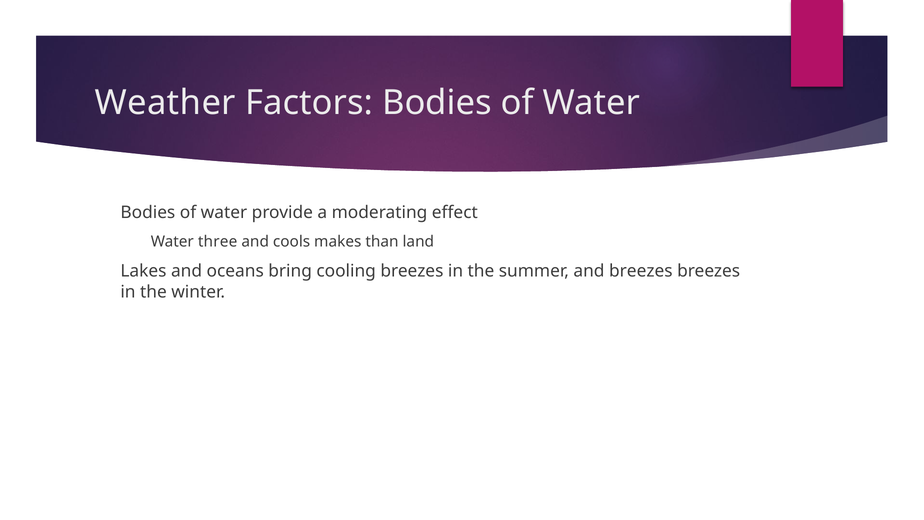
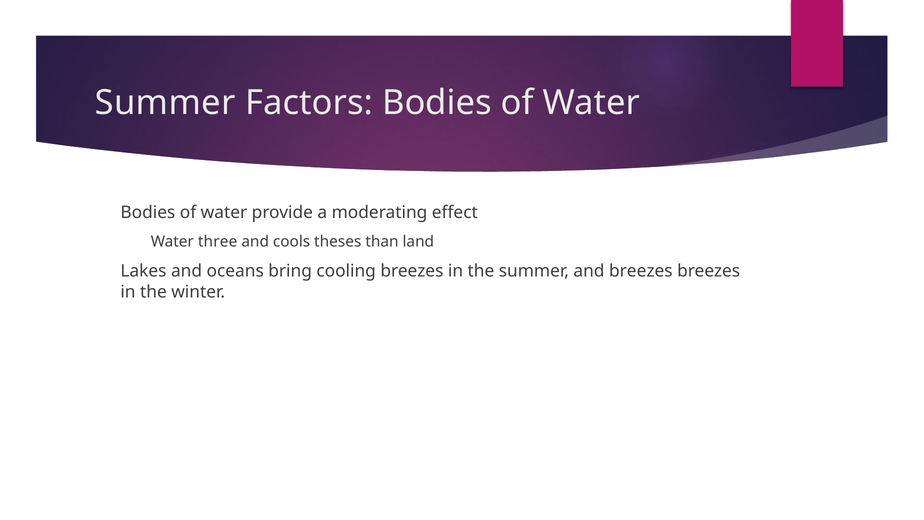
Weather at (165, 103): Weather -> Summer
makes: makes -> theses
